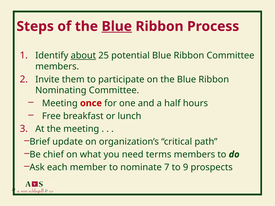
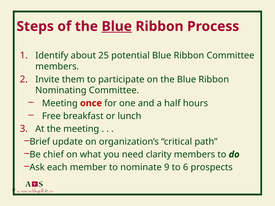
about underline: present -> none
terms: terms -> clarity
7: 7 -> 9
9: 9 -> 6
